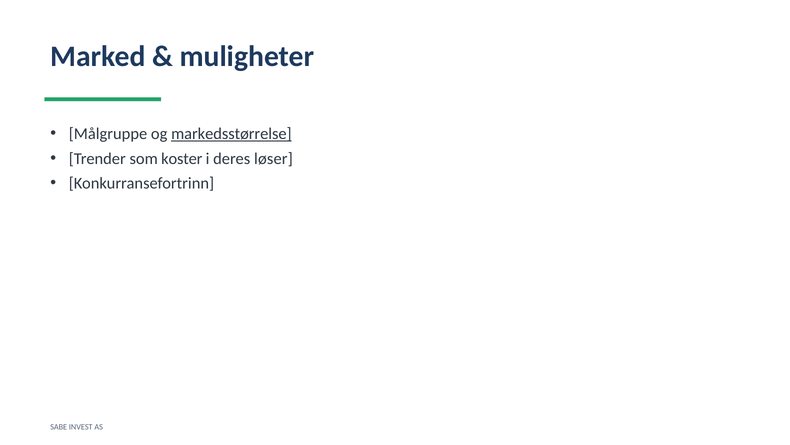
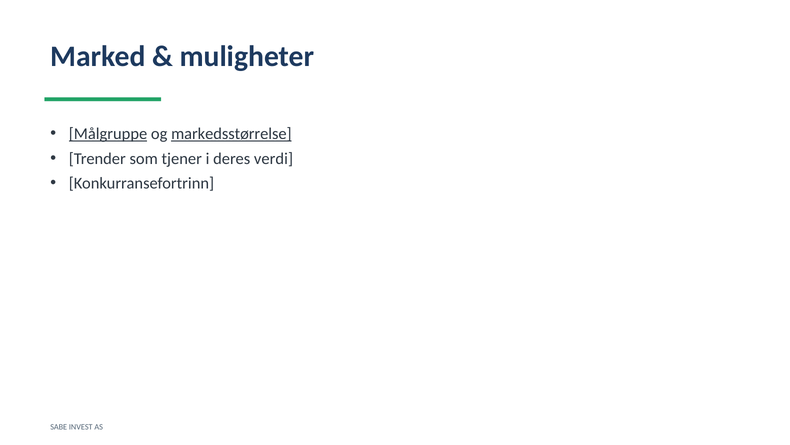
Målgruppe underline: none -> present
koster: koster -> tjener
løser: løser -> verdi
